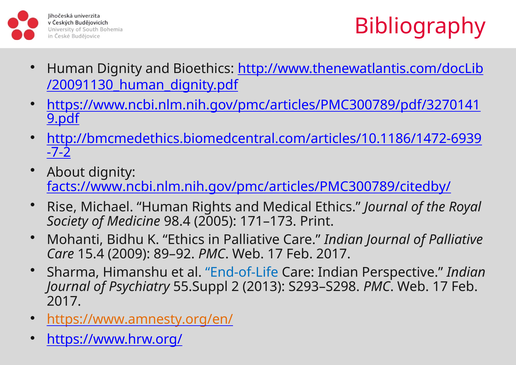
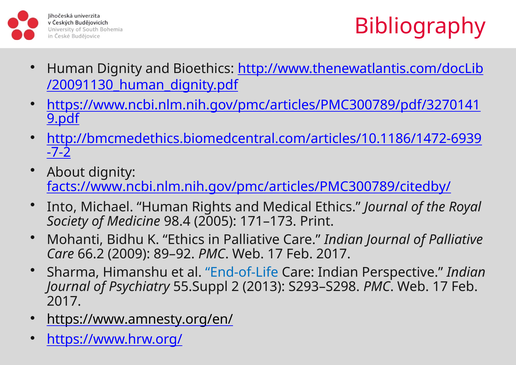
Rise: Rise -> Into
15.4: 15.4 -> 66.2
https://www.amnesty.org/en/ colour: orange -> black
